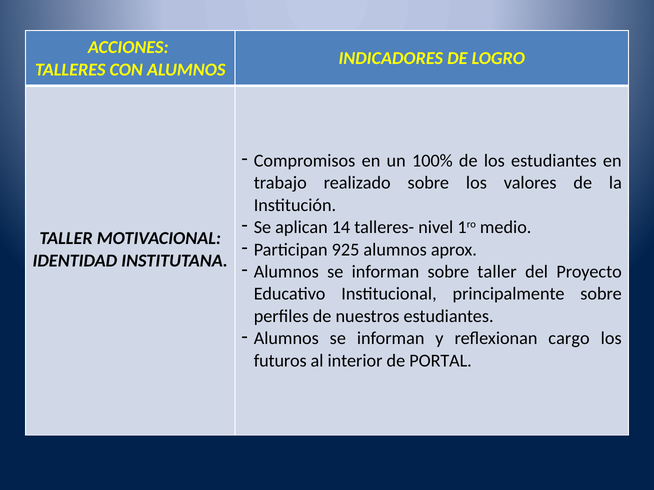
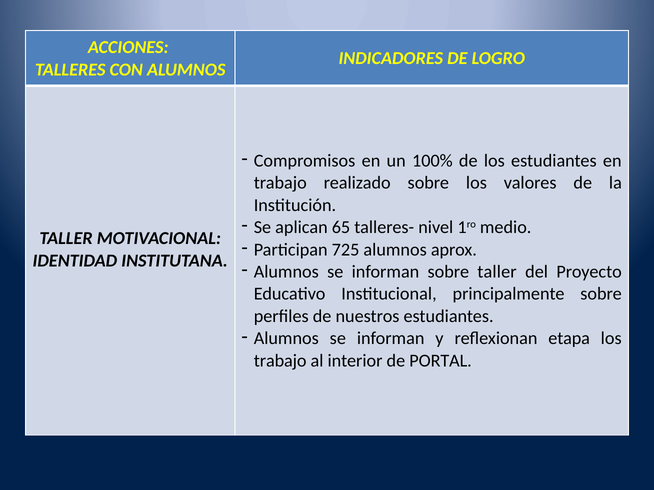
14: 14 -> 65
925: 925 -> 725
cargo: cargo -> etapa
futuros at (280, 361): futuros -> trabajo
